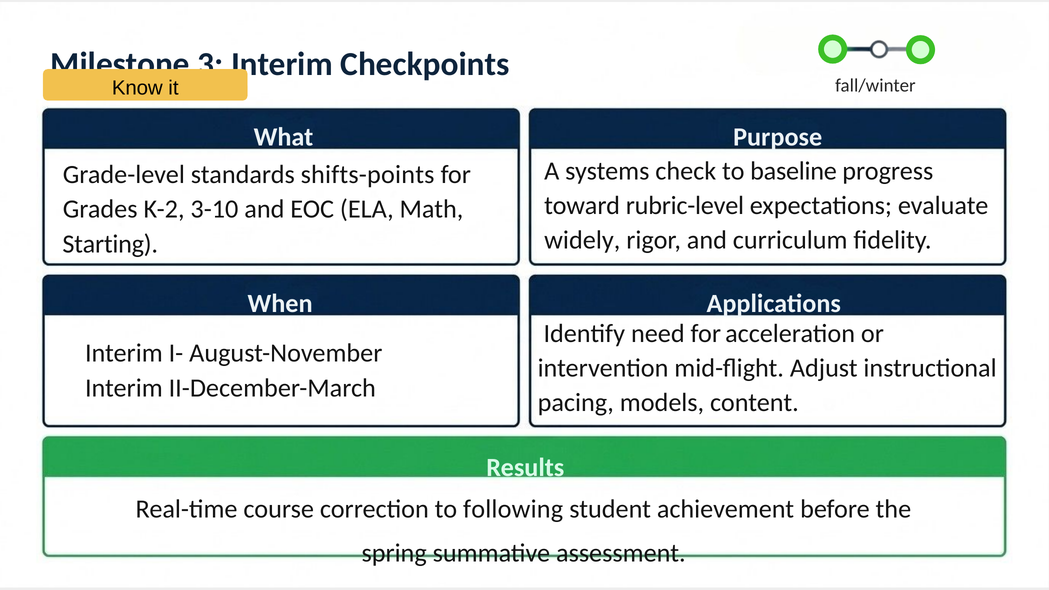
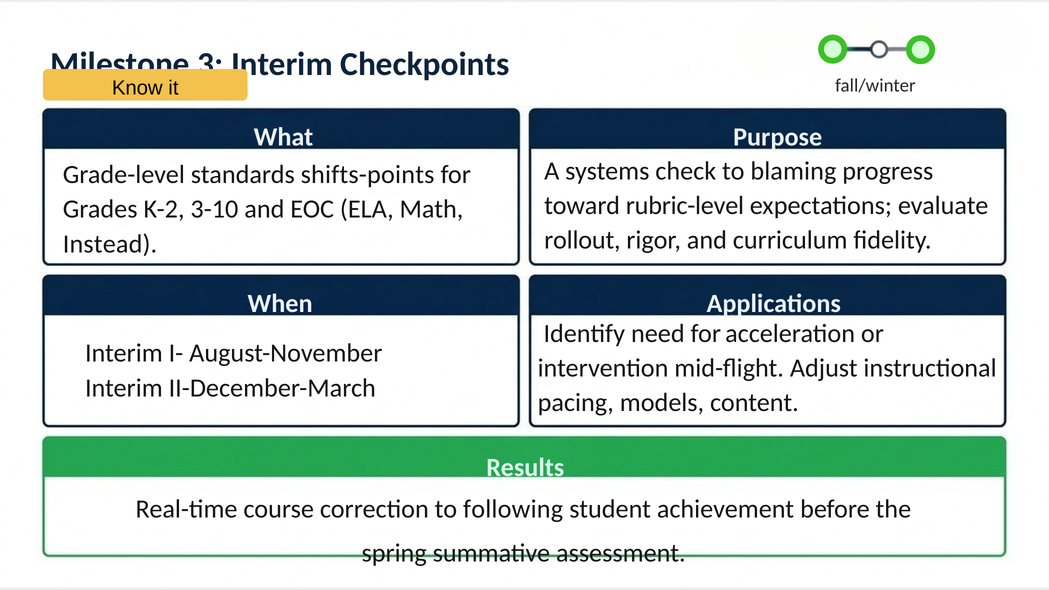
baseline: baseline -> blaming
widely: widely -> rollout
Starting: Starting -> Instead
